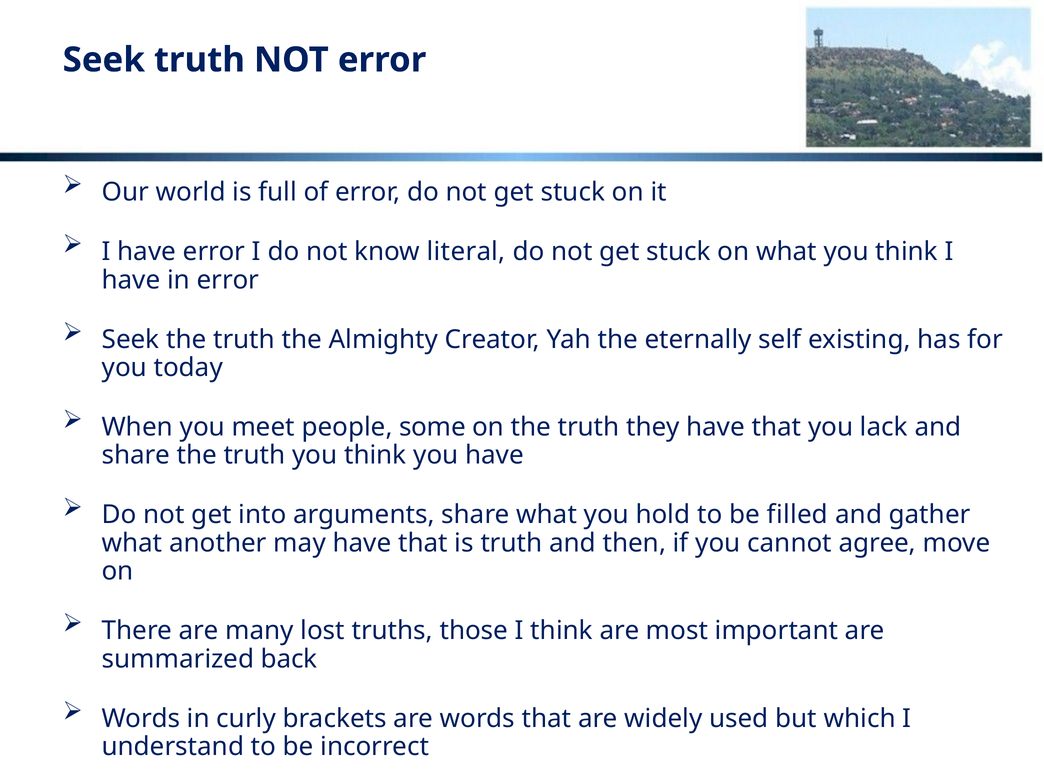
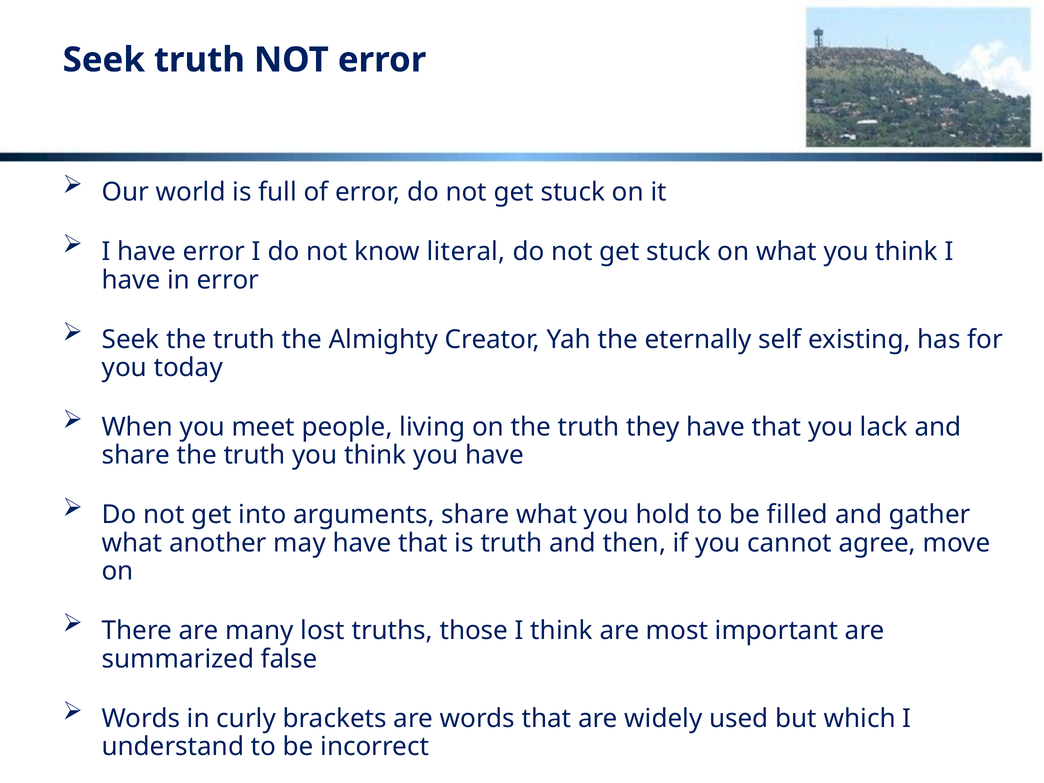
some: some -> living
back: back -> false
